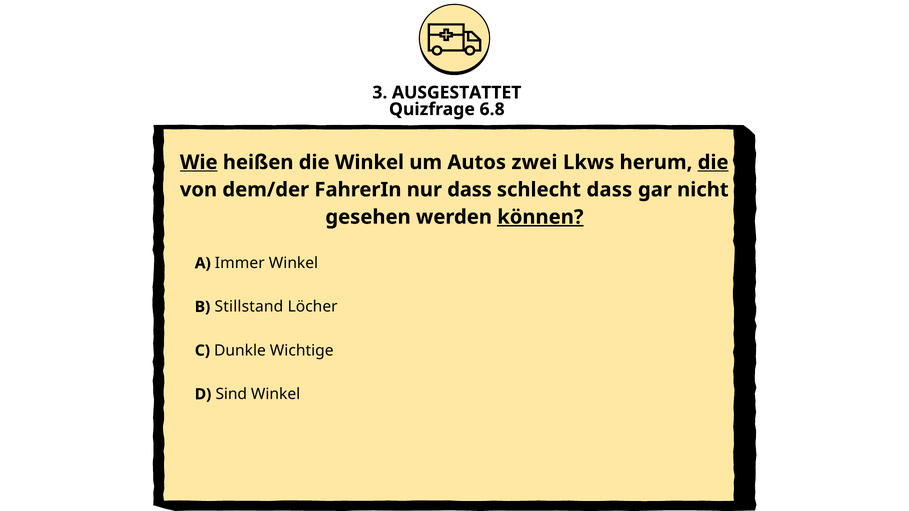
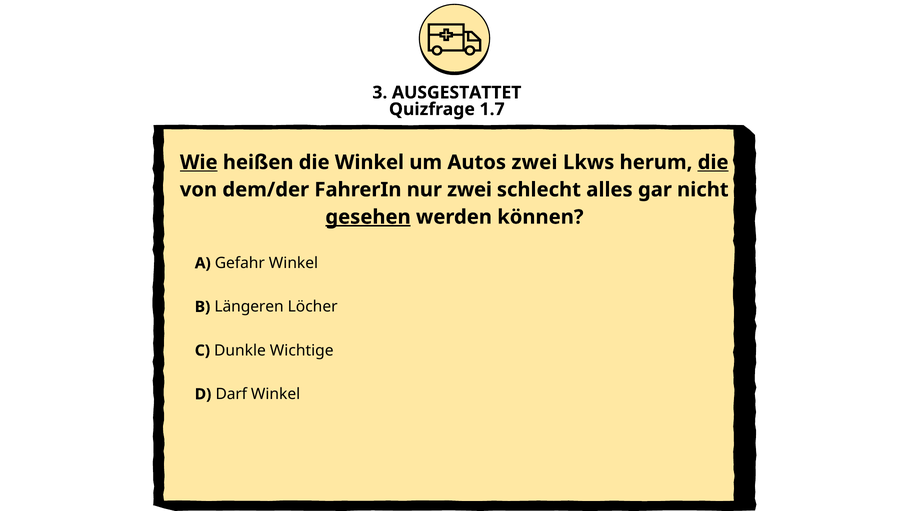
6.8: 6.8 -> 1.7
nur dass: dass -> zwei
schlecht dass: dass -> alles
gesehen underline: none -> present
können underline: present -> none
Immer: Immer -> Gefahr
Stillstand: Stillstand -> Längeren
Sind: Sind -> Darf
